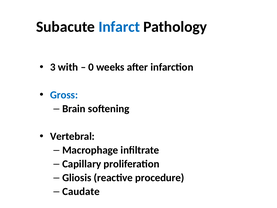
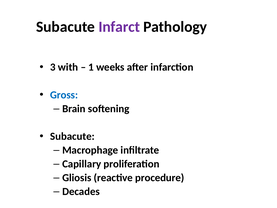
Infarct colour: blue -> purple
0: 0 -> 1
Vertebral at (72, 136): Vertebral -> Subacute
Caudate: Caudate -> Decades
